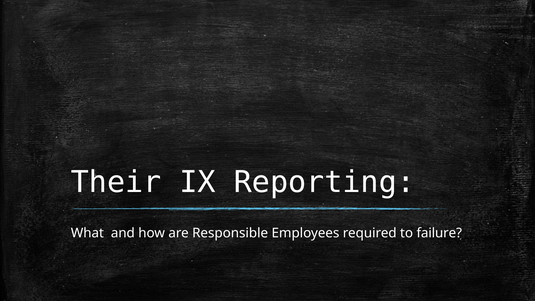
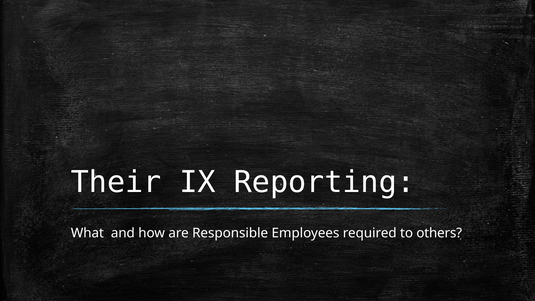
failure: failure -> others
